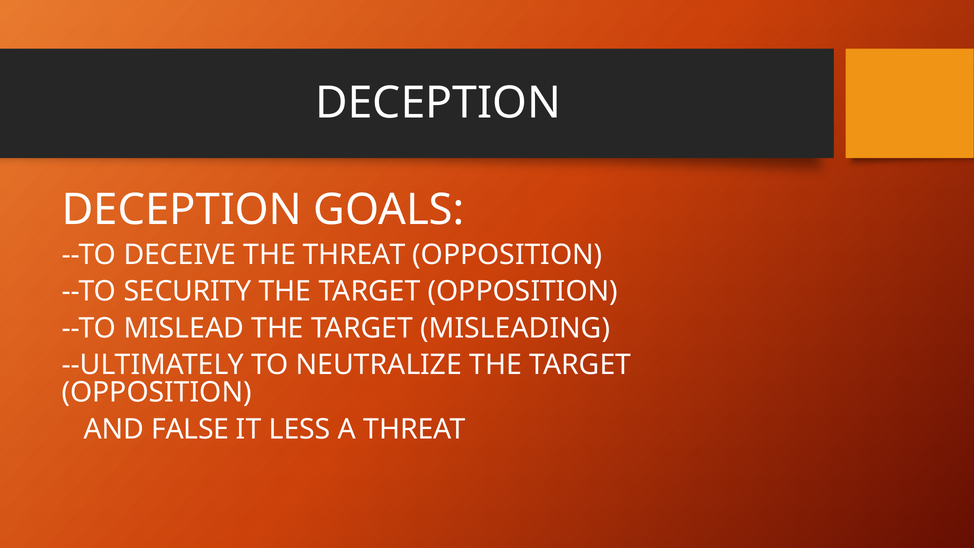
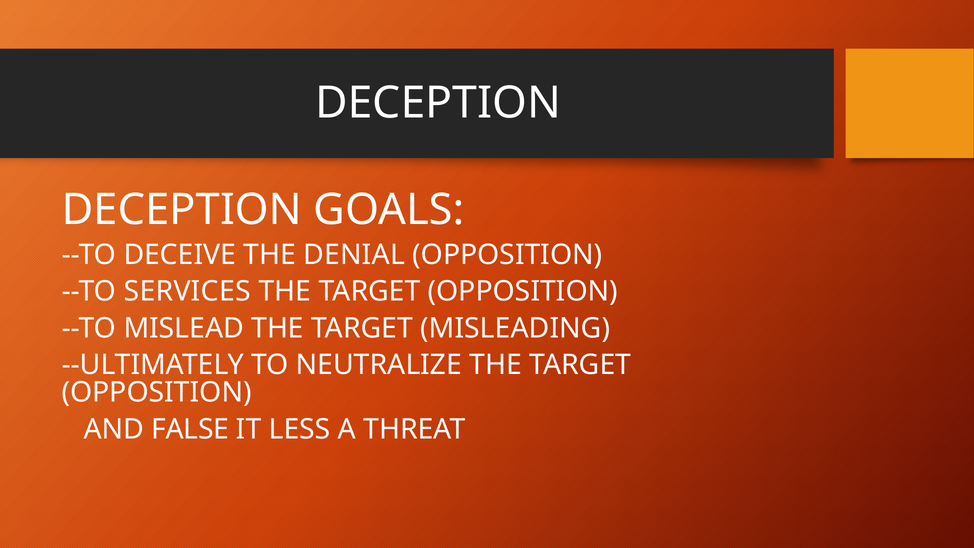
THE THREAT: THREAT -> DENIAL
SECURITY: SECURITY -> SERVICES
